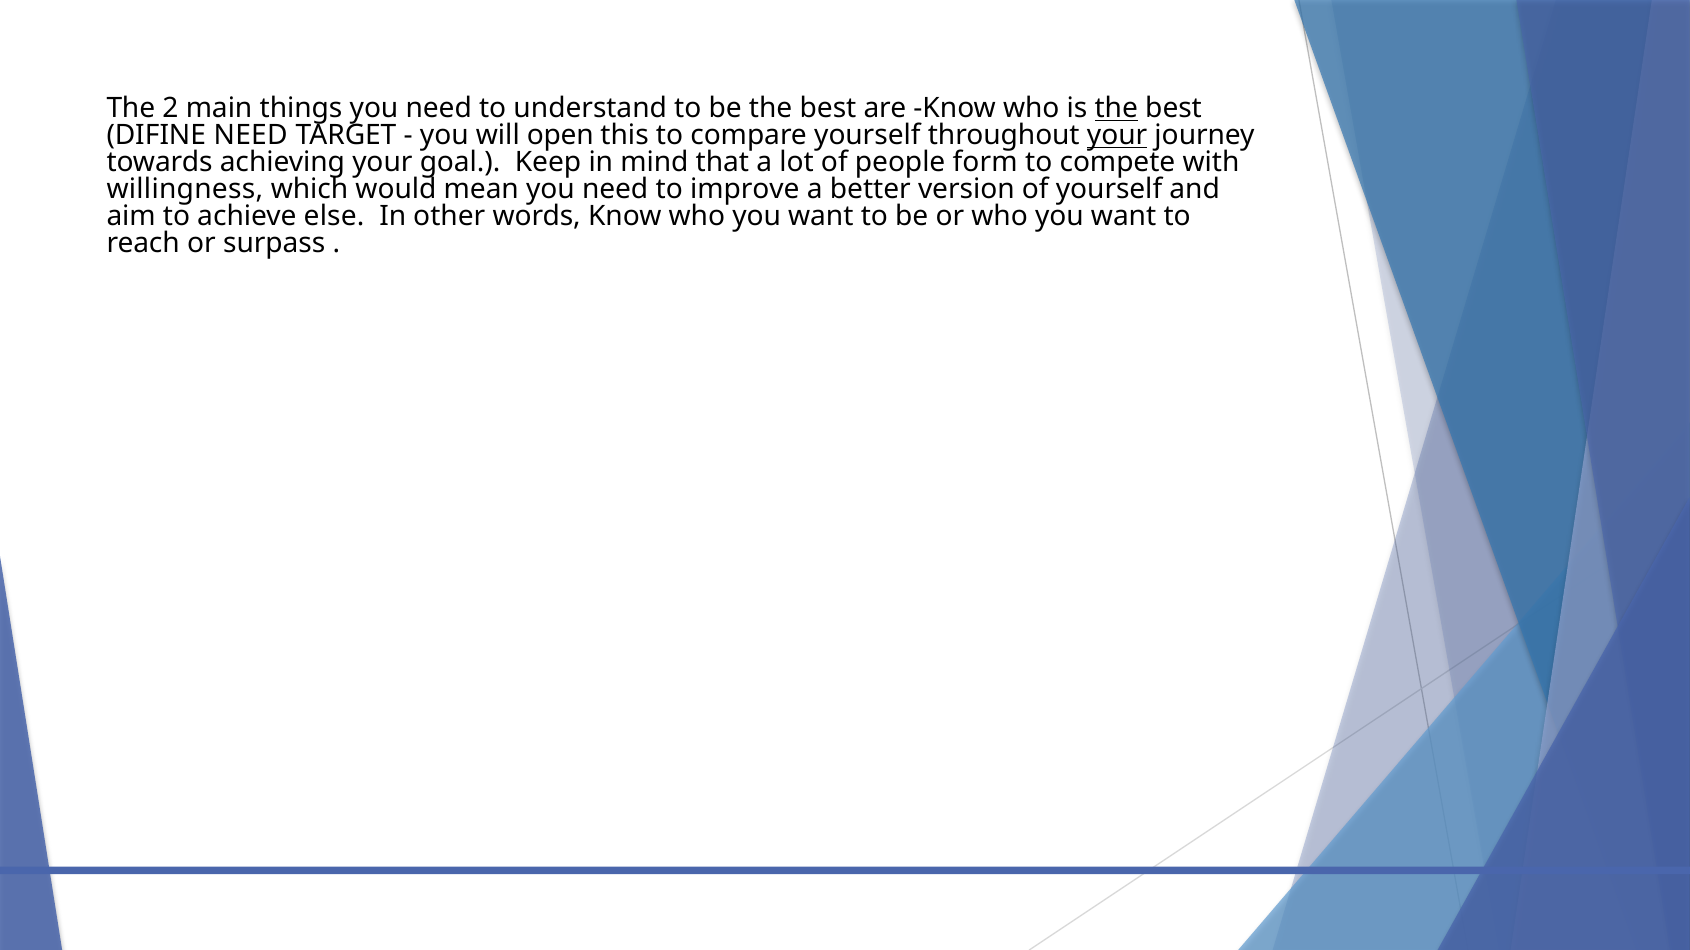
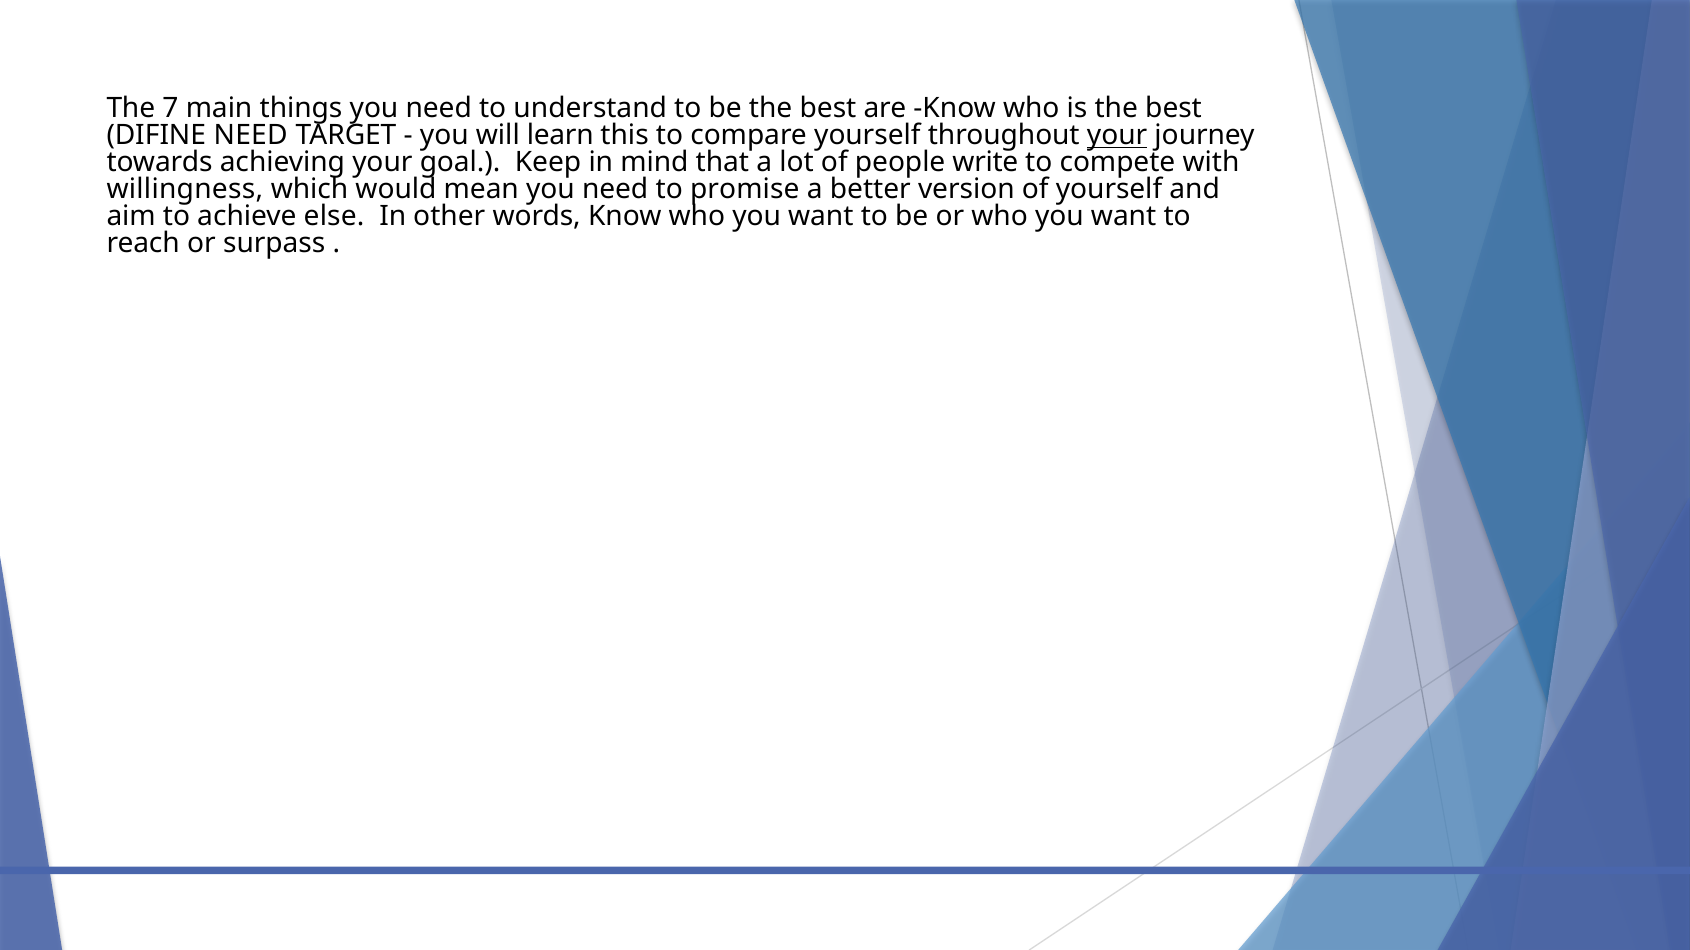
2: 2 -> 7
the at (1116, 109) underline: present -> none
open: open -> learn
form: form -> write
improve: improve -> promise
